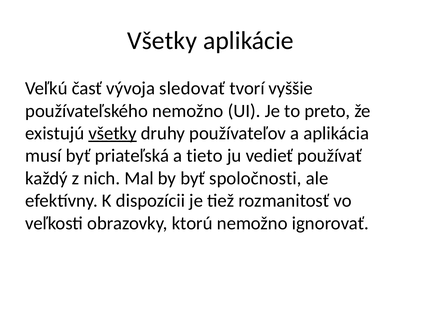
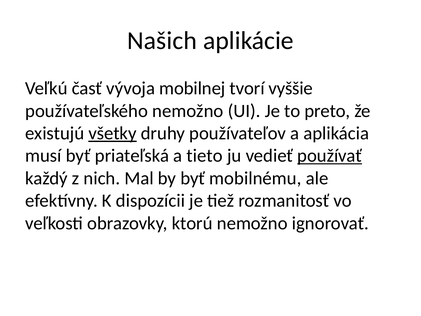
Všetky at (162, 41): Všetky -> Našich
sledovať: sledovať -> mobilnej
používať underline: none -> present
spoločnosti: spoločnosti -> mobilnému
